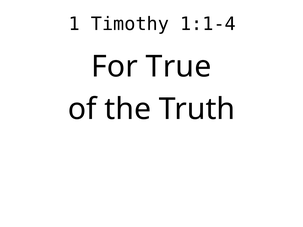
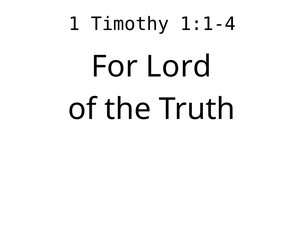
True: True -> Lord
